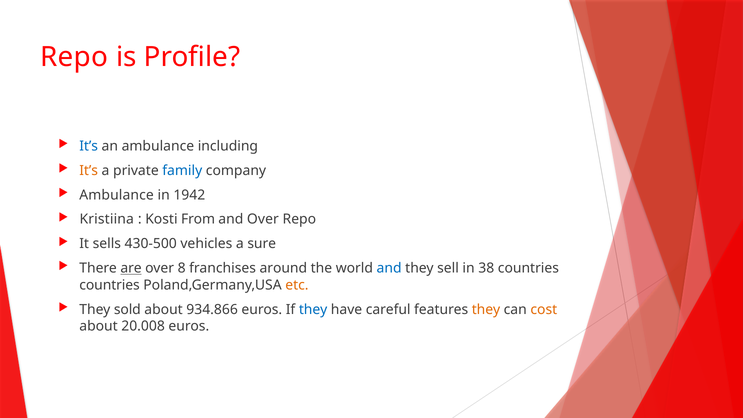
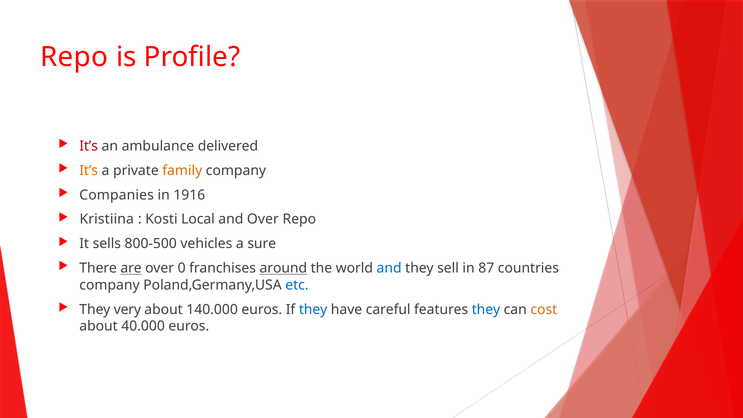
It’s at (89, 146) colour: blue -> red
including: including -> delivered
family colour: blue -> orange
Ambulance at (117, 195): Ambulance -> Companies
1942: 1942 -> 1916
From: From -> Local
430-500: 430-500 -> 800-500
8: 8 -> 0
around underline: none -> present
38: 38 -> 87
countries at (110, 285): countries -> company
etc colour: orange -> blue
sold: sold -> very
934.866: 934.866 -> 140.000
they at (486, 309) colour: orange -> blue
20.008: 20.008 -> 40.000
